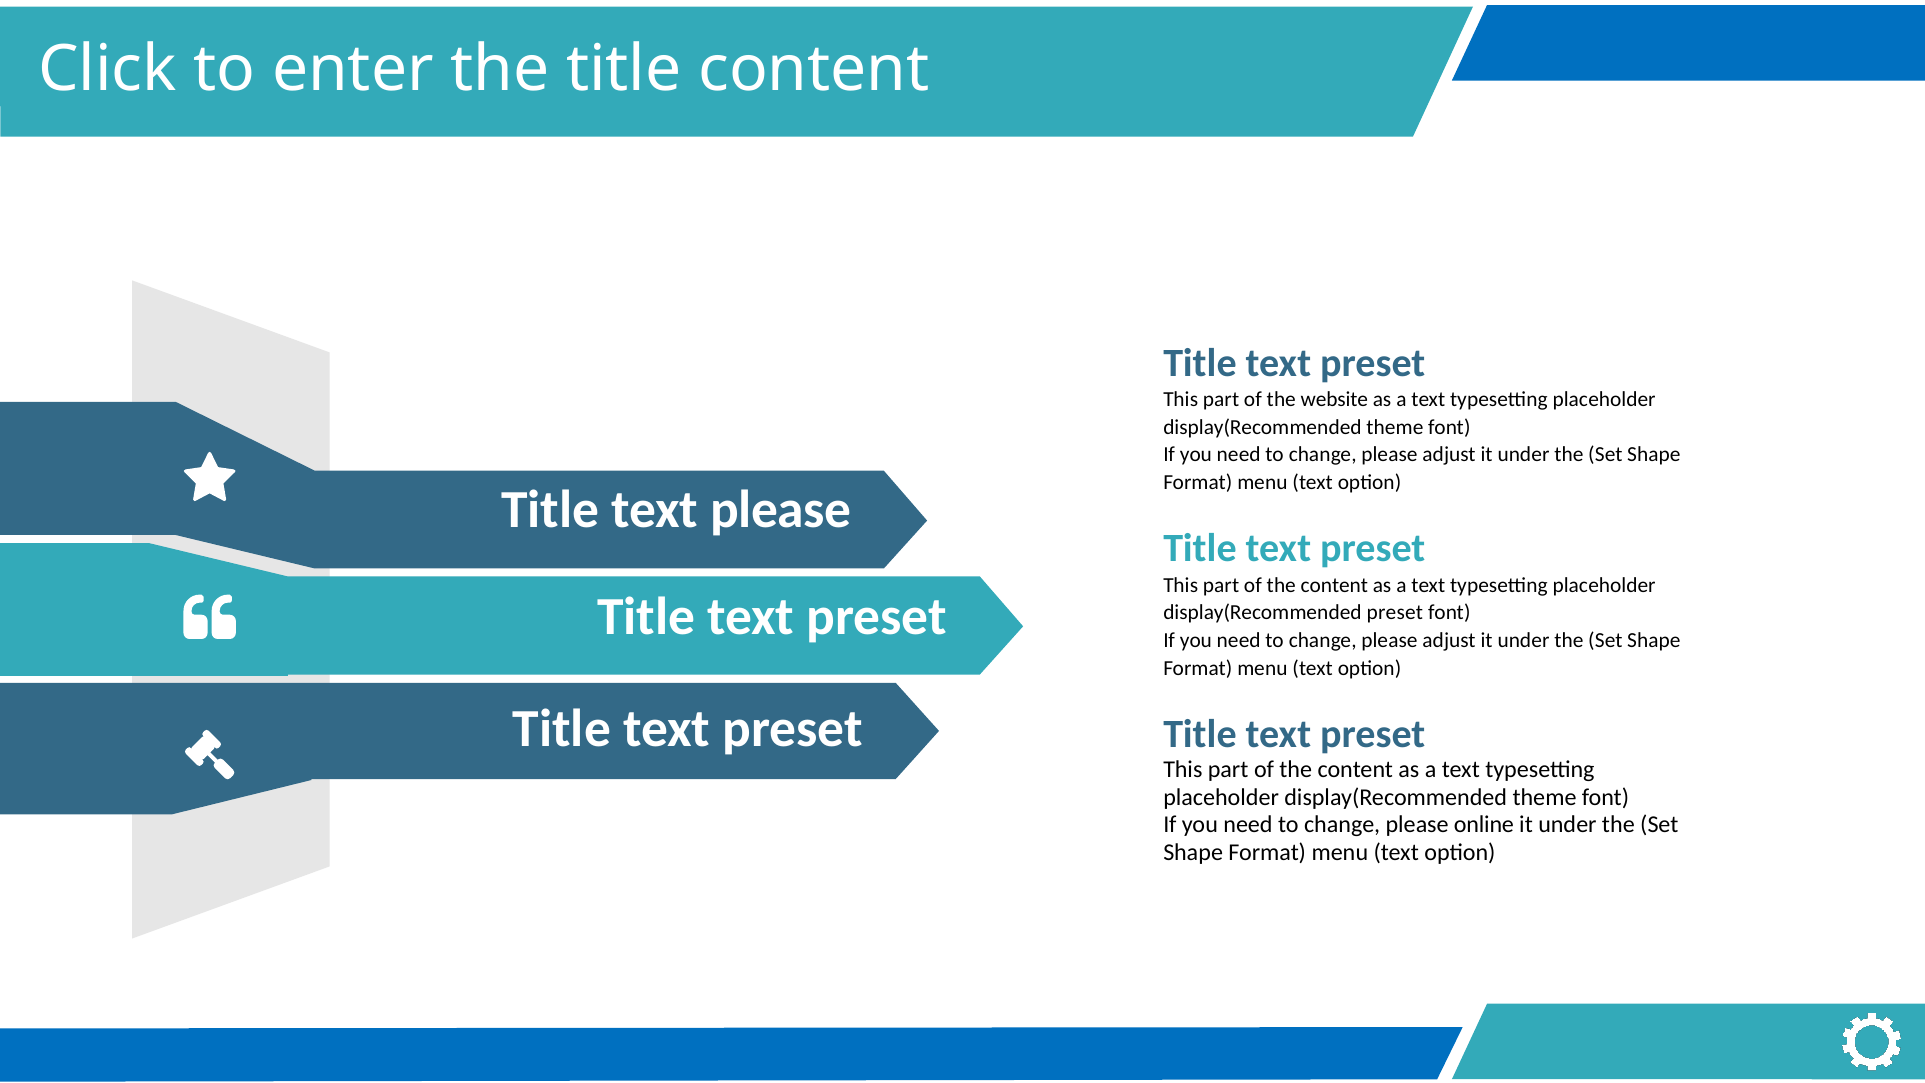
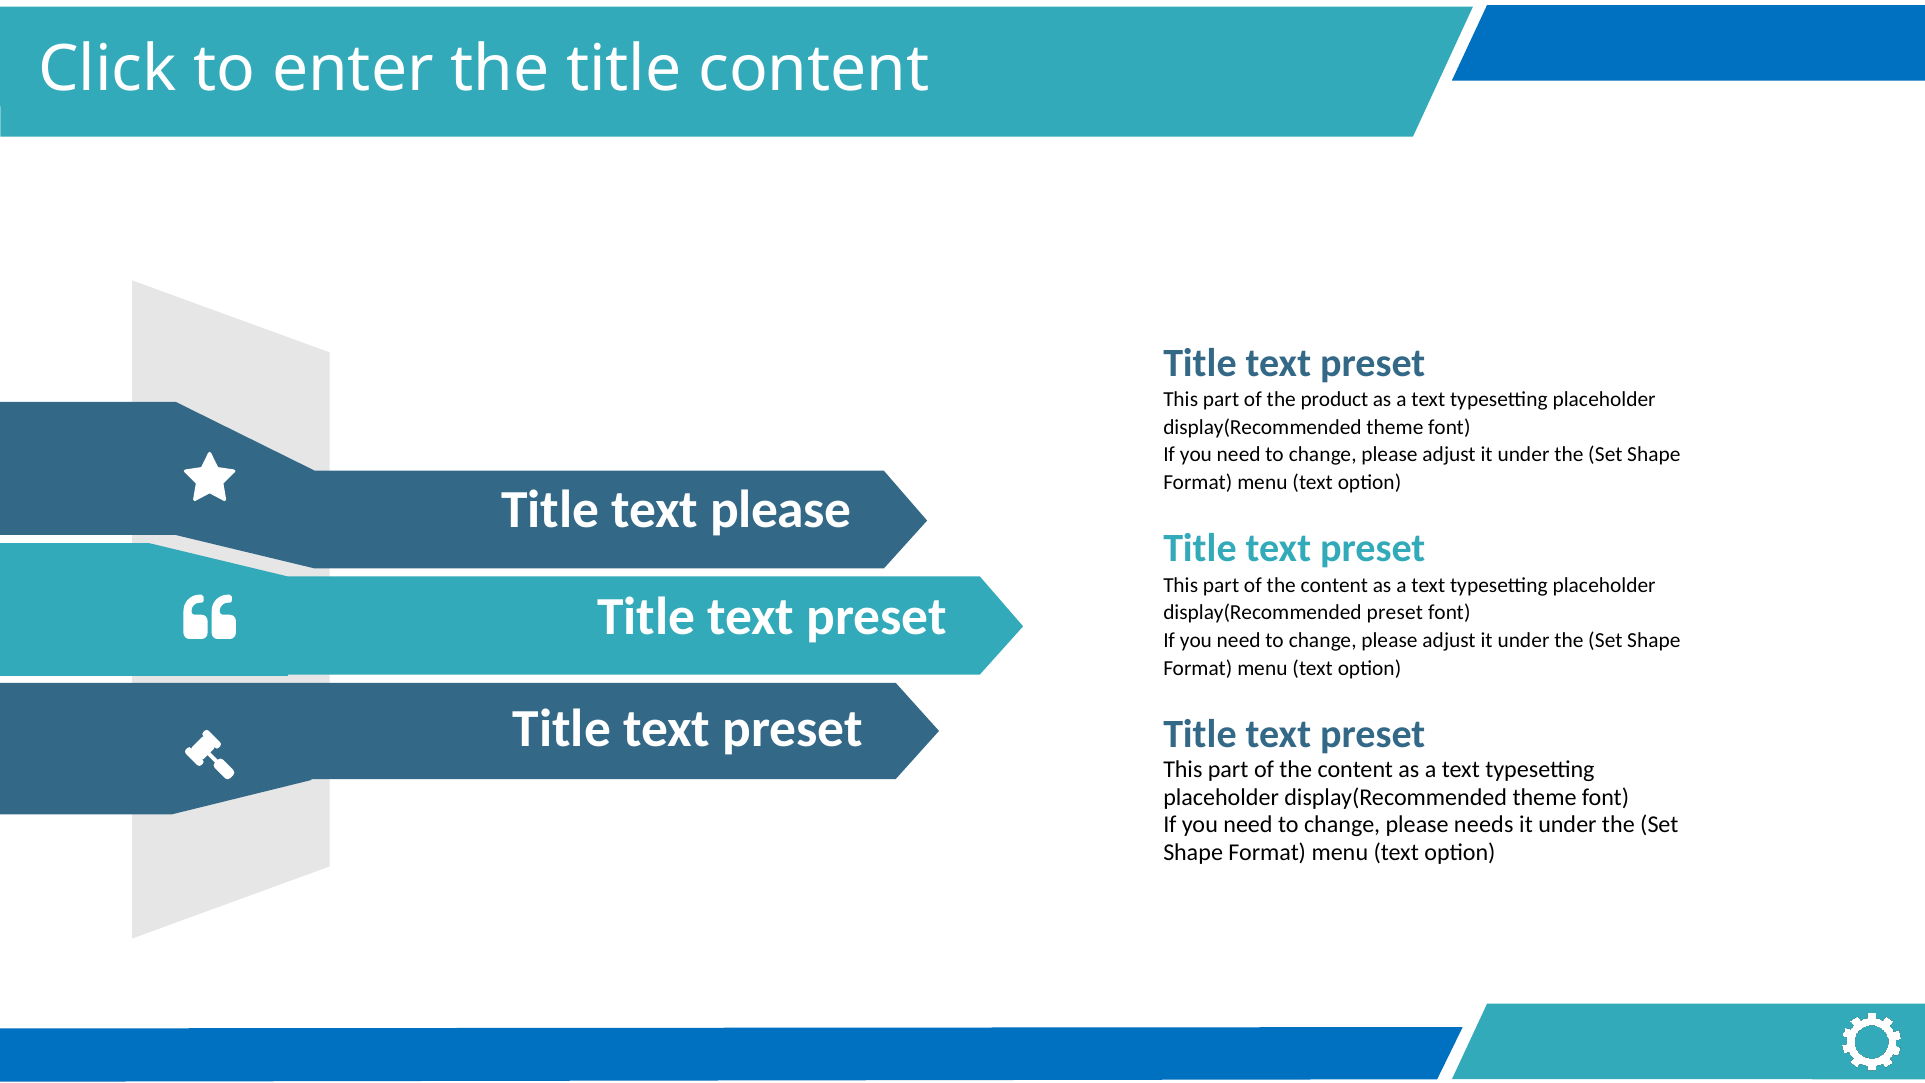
website: website -> product
online: online -> needs
